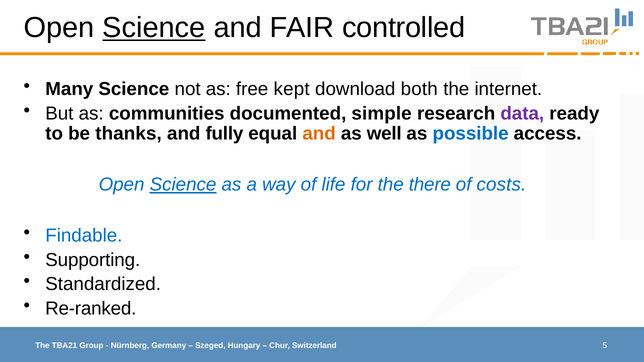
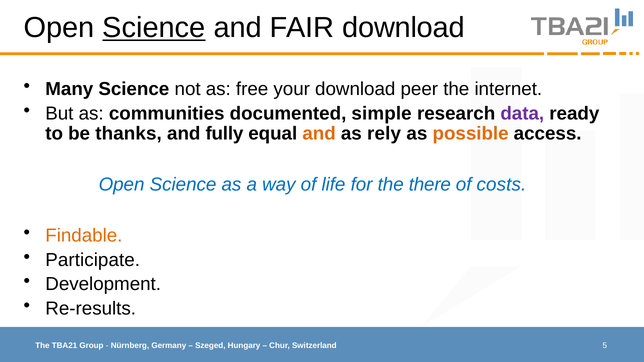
FAIR controlled: controlled -> download
kept: kept -> your
both: both -> peer
well: well -> rely
possible colour: blue -> orange
Science at (183, 185) underline: present -> none
Findable colour: blue -> orange
Supporting: Supporting -> Participate
Standardized: Standardized -> Development
Re-ranked: Re-ranked -> Re-results
